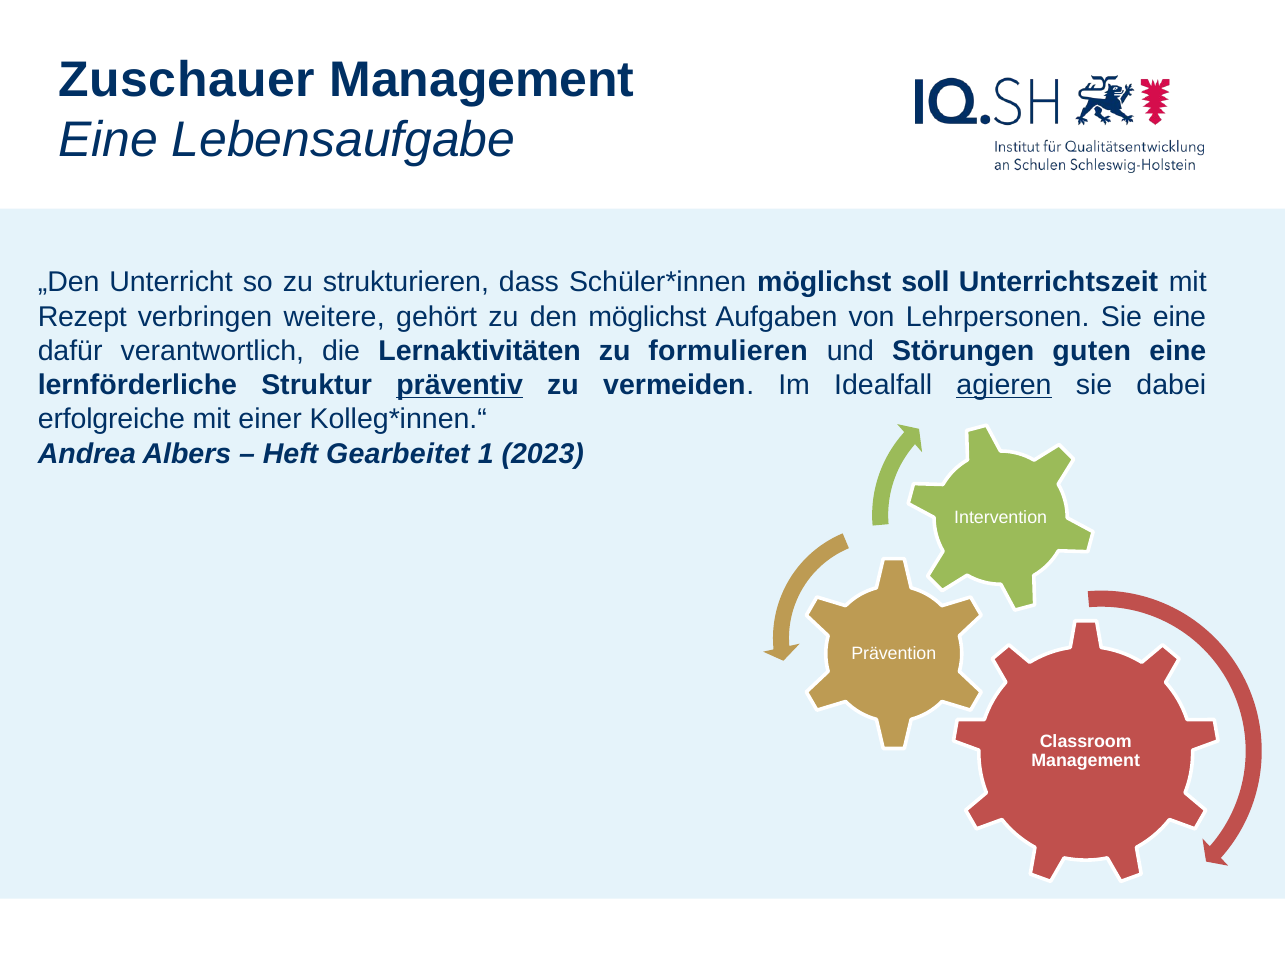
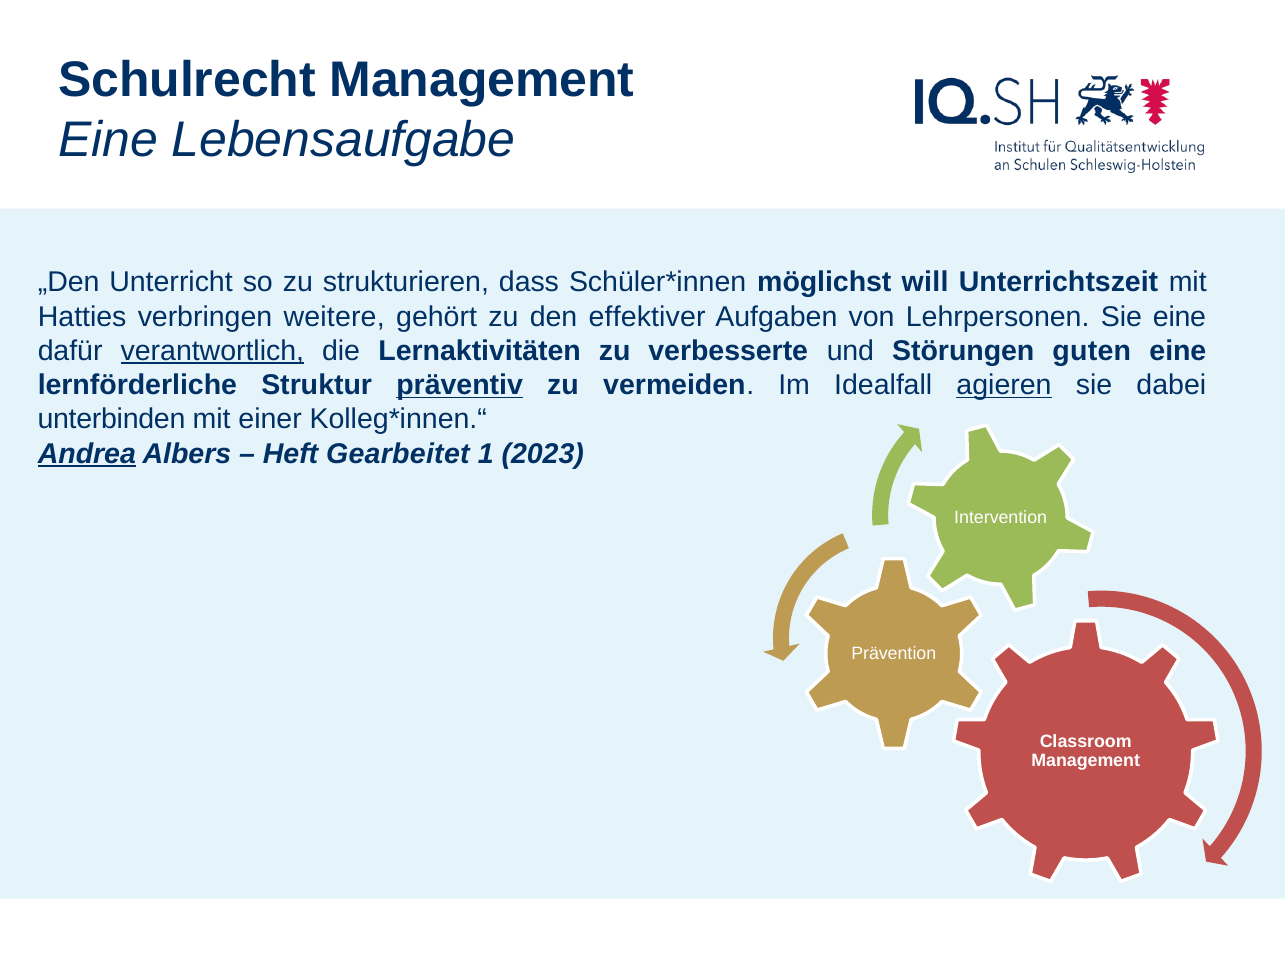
Zuschauer at (187, 80): Zuschauer -> Schulrecht
soll: soll -> will
Rezept: Rezept -> Hatties
den möglichst: möglichst -> effektiver
verantwortlich underline: none -> present
zu formulieren: formulieren -> verbesserte
erfolgreiche: erfolgreiche -> unterbinden
Andrea underline: none -> present
